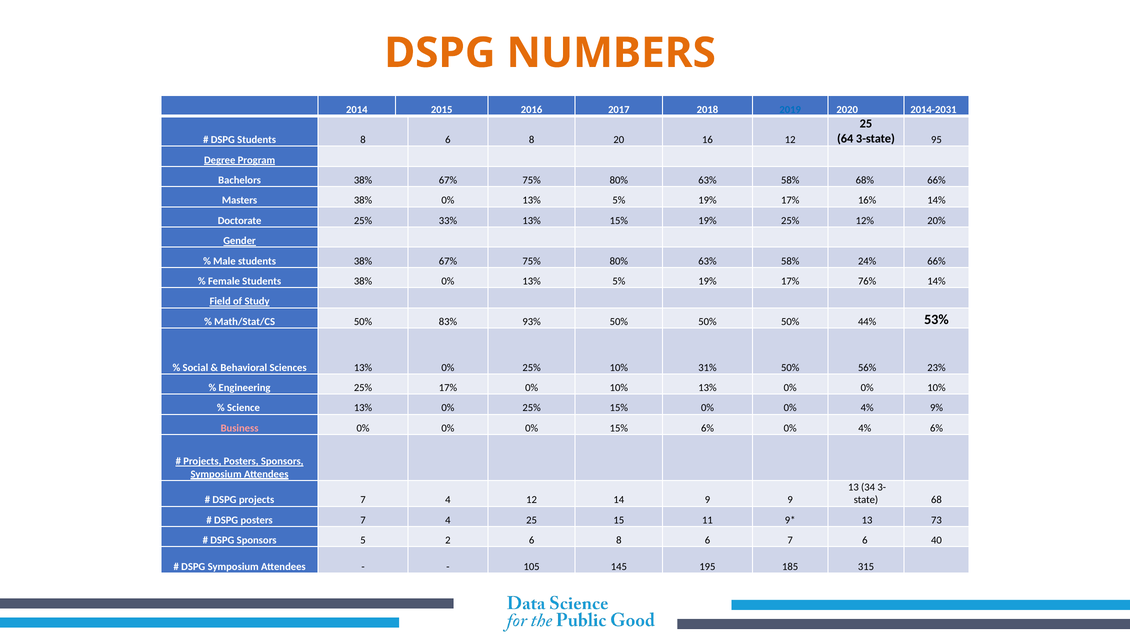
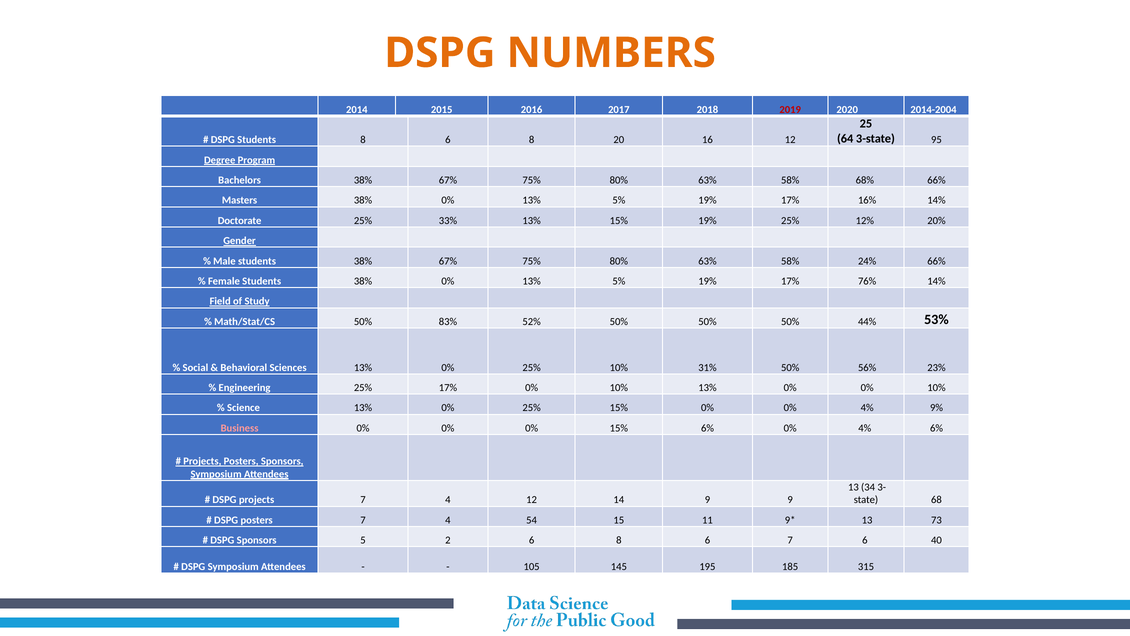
2019 colour: blue -> red
2014-2031: 2014-2031 -> 2014-2004
93%: 93% -> 52%
4 25: 25 -> 54
